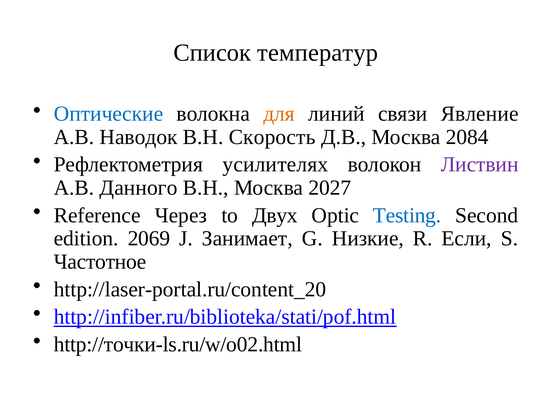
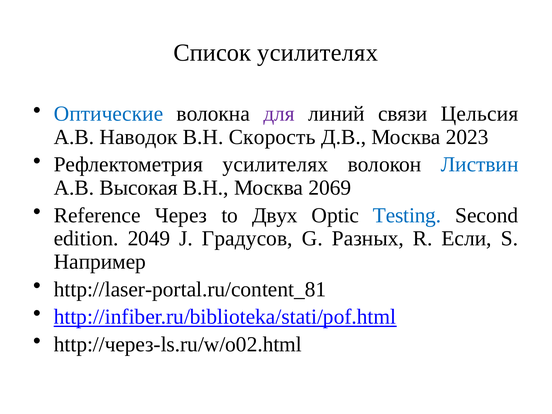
Список температур: температур -> усилителях
для colour: orange -> purple
Явление: Явление -> Цельсия
2084: 2084 -> 2023
Листвин colour: purple -> blue
Данного: Данного -> Высокая
2027: 2027 -> 2069
2069: 2069 -> 2049
Занимает: Занимает -> Градусов
Низкие: Низкие -> Разных
Частотное: Частотное -> Например
http://laser-portal.ru/content_20: http://laser-portal.ru/content_20 -> http://laser-portal.ru/content_81
http://точки-ls.ru/w/o02.html: http://точки-ls.ru/w/o02.html -> http://через-ls.ru/w/o02.html
